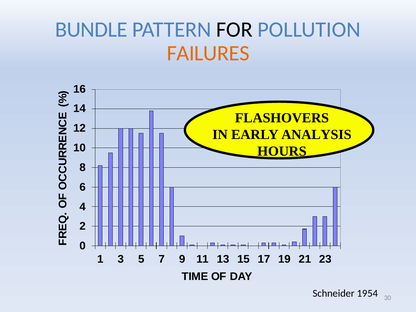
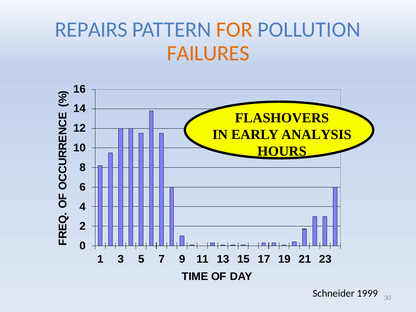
BUNDLE: BUNDLE -> REPAIRS
FOR colour: black -> orange
1954: 1954 -> 1999
